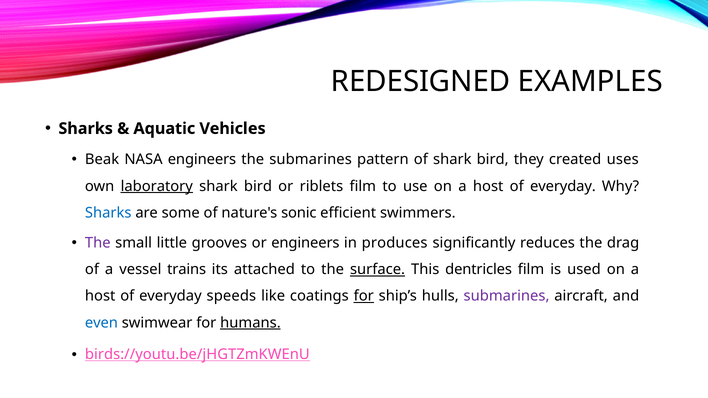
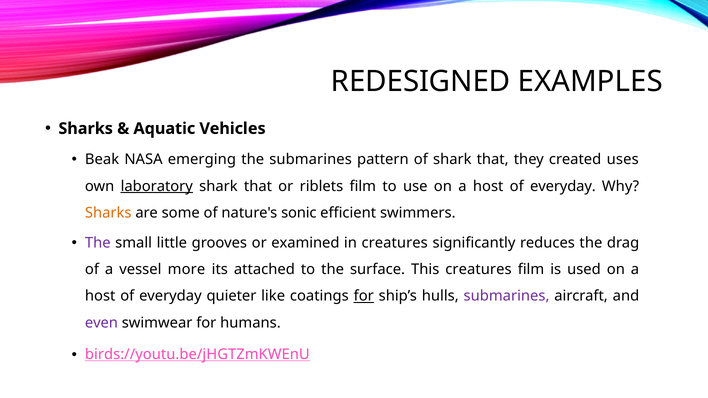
NASA engineers: engineers -> emerging
of shark bird: bird -> that
bird at (258, 186): bird -> that
Sharks at (108, 213) colour: blue -> orange
or engineers: engineers -> examined
in produces: produces -> creatures
trains: trains -> more
surface underline: present -> none
This dentricles: dentricles -> creatures
speeds: speeds -> quieter
even colour: blue -> purple
humans underline: present -> none
